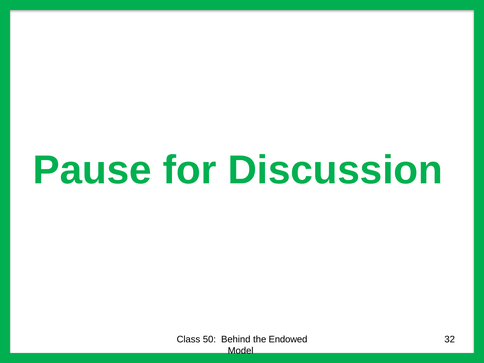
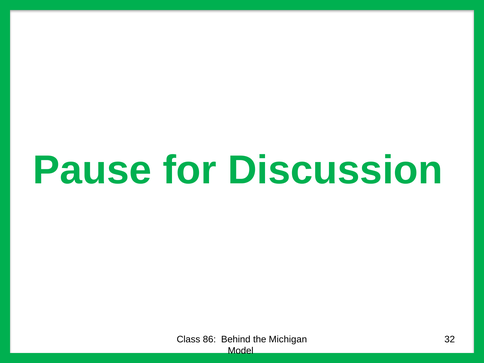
50: 50 -> 86
Endowed: Endowed -> Michigan
